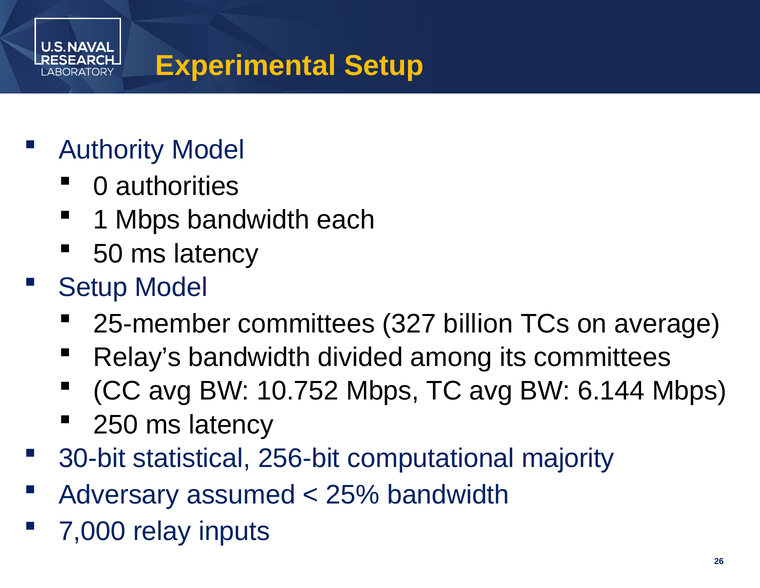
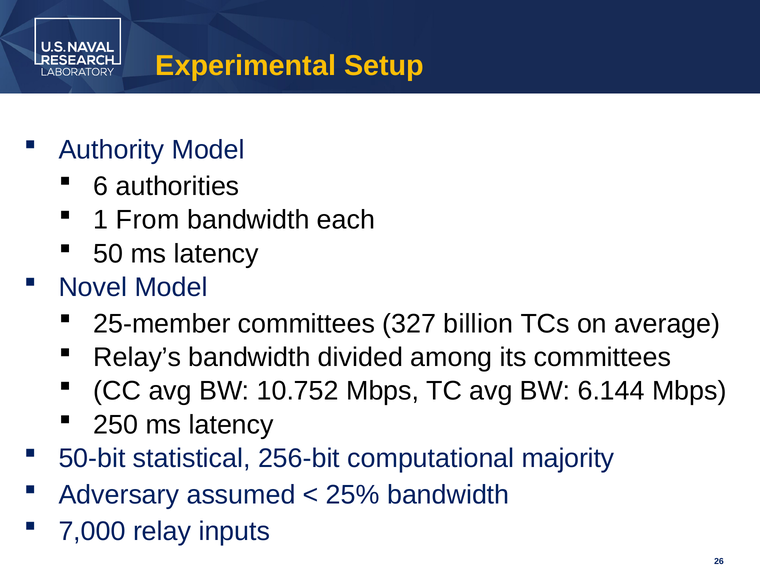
0: 0 -> 6
1 Mbps: Mbps -> From
Setup at (93, 287): Setup -> Novel
30-bit: 30-bit -> 50-bit
